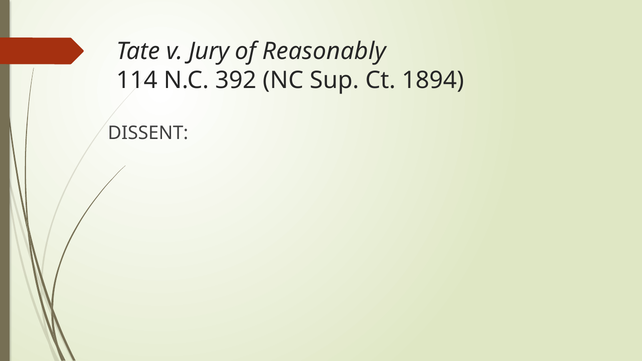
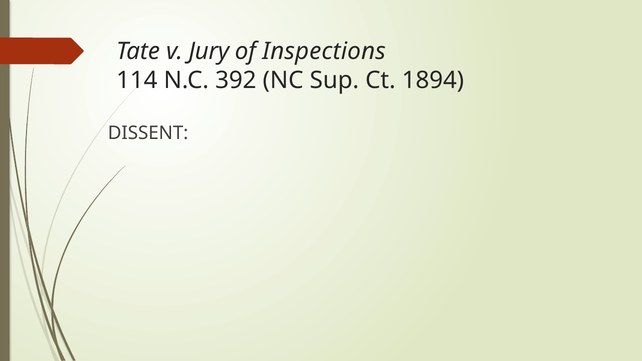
Reasonably: Reasonably -> Inspections
